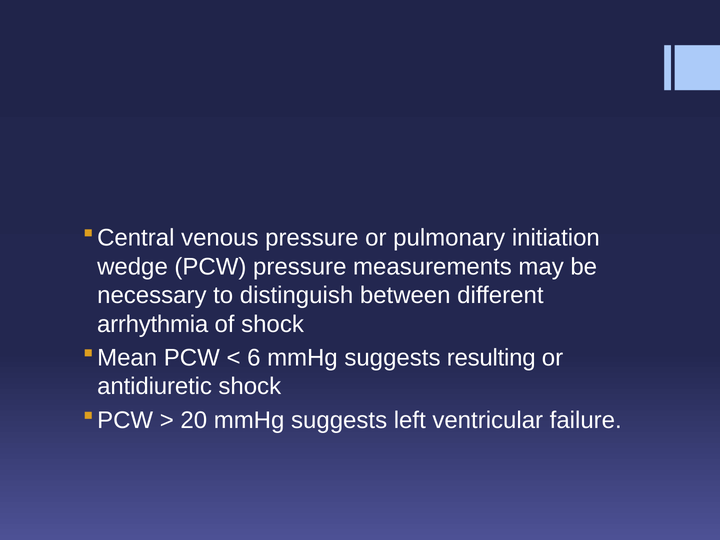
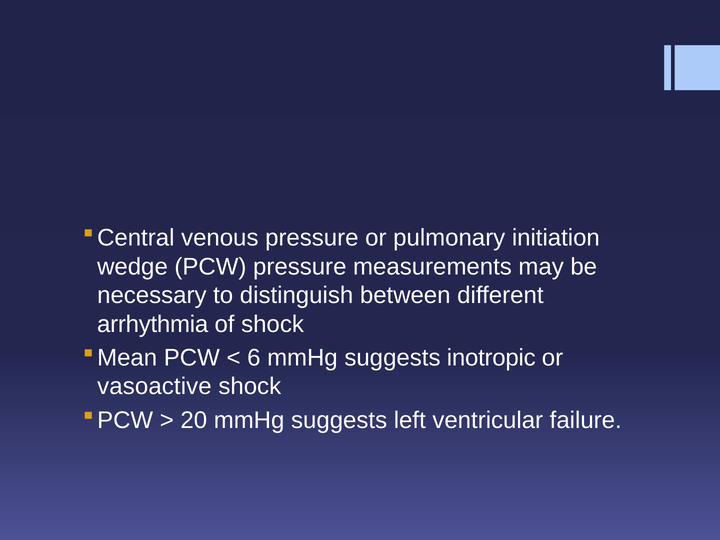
resulting: resulting -> inotropic
antidiuretic: antidiuretic -> vasoactive
